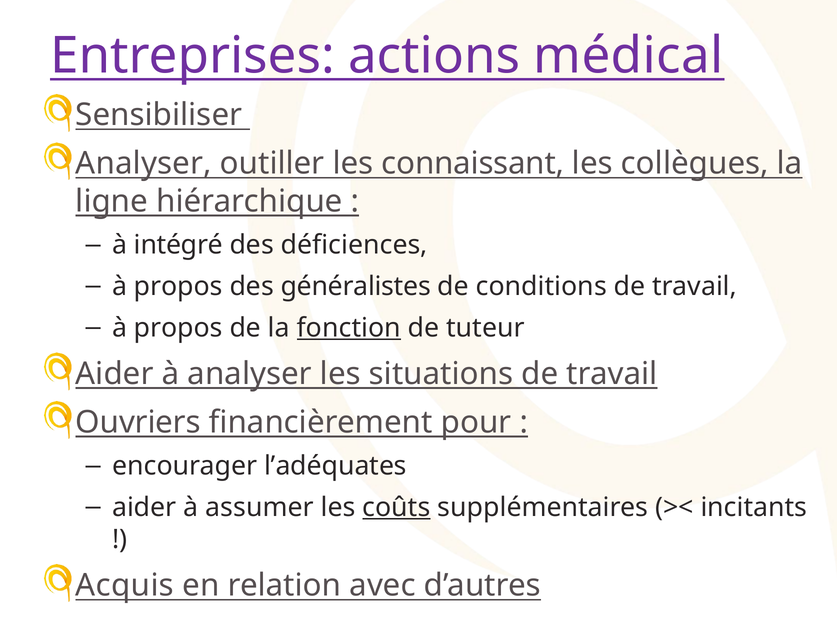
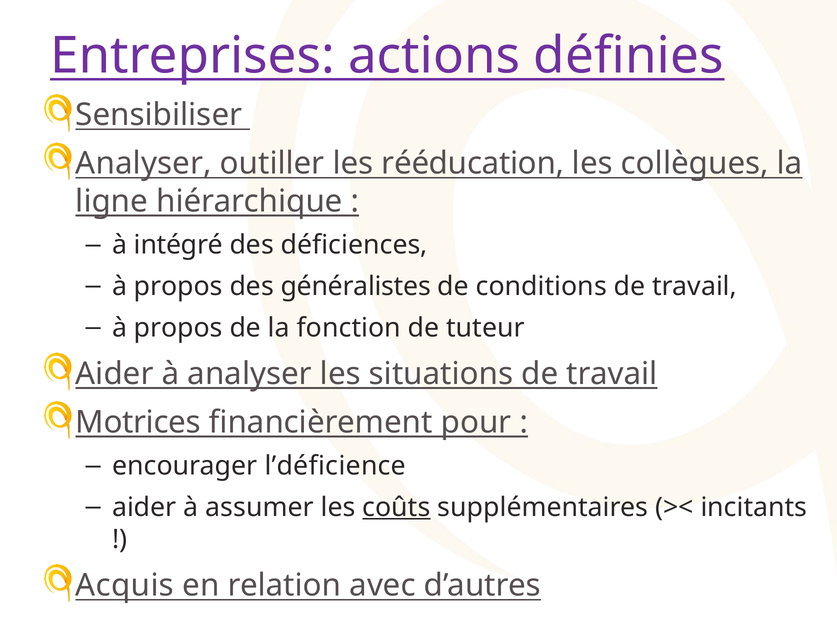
médical: médical -> définies
connaissant: connaissant -> rééducation
fonction underline: present -> none
Ouvriers: Ouvriers -> Motrices
l’adéquates: l’adéquates -> l’déficience
